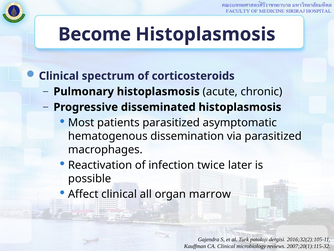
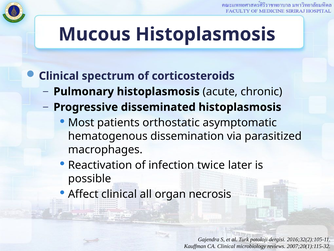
Become: Become -> Mucous
patients parasitized: parasitized -> orthostatic
marrow: marrow -> necrosis
